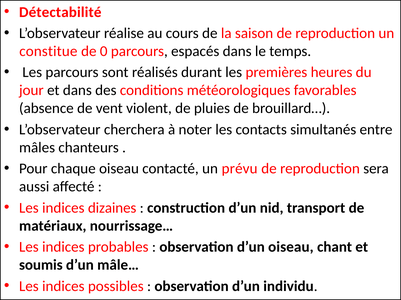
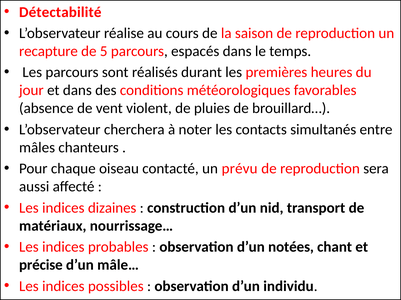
constitue: constitue -> recapture
0: 0 -> 5
d’un oiseau: oiseau -> notées
soumis: soumis -> précise
